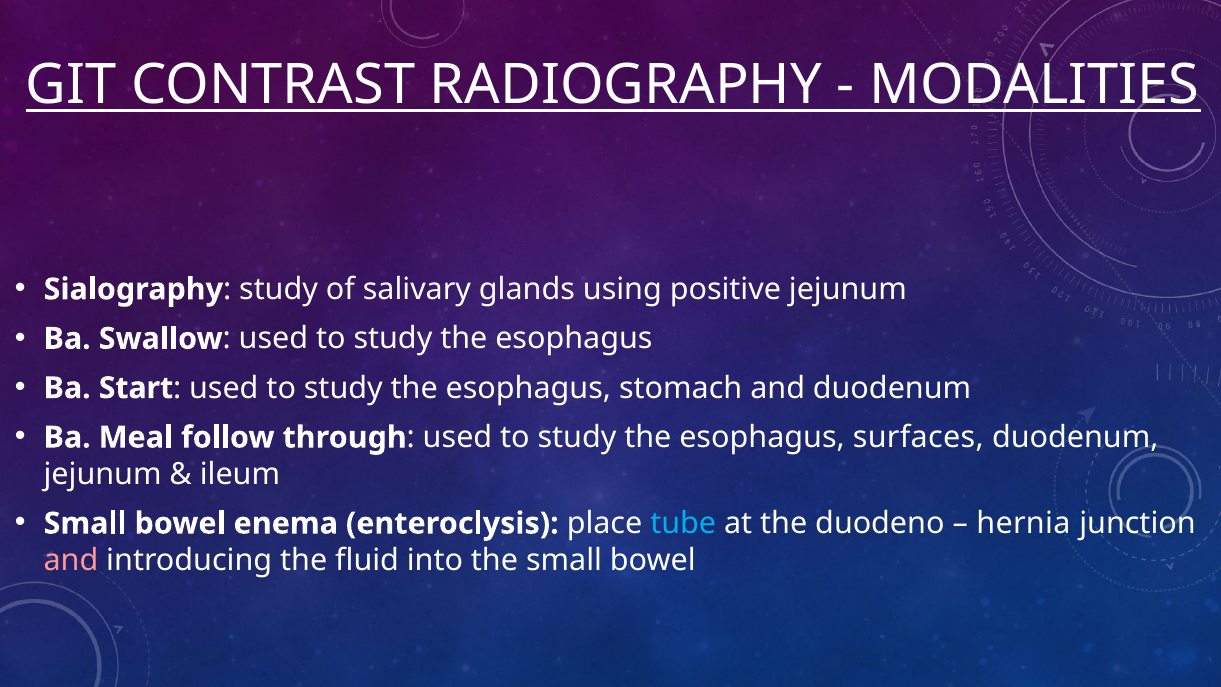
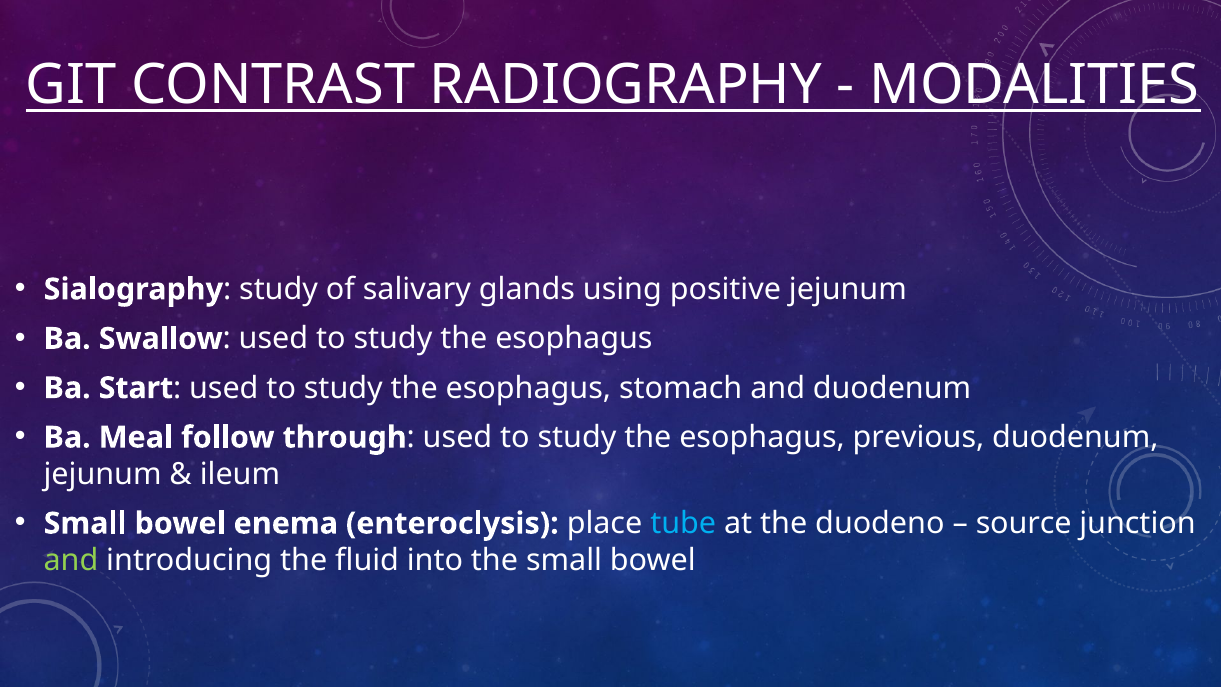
surfaces: surfaces -> previous
hernia: hernia -> source
and at (71, 560) colour: pink -> light green
